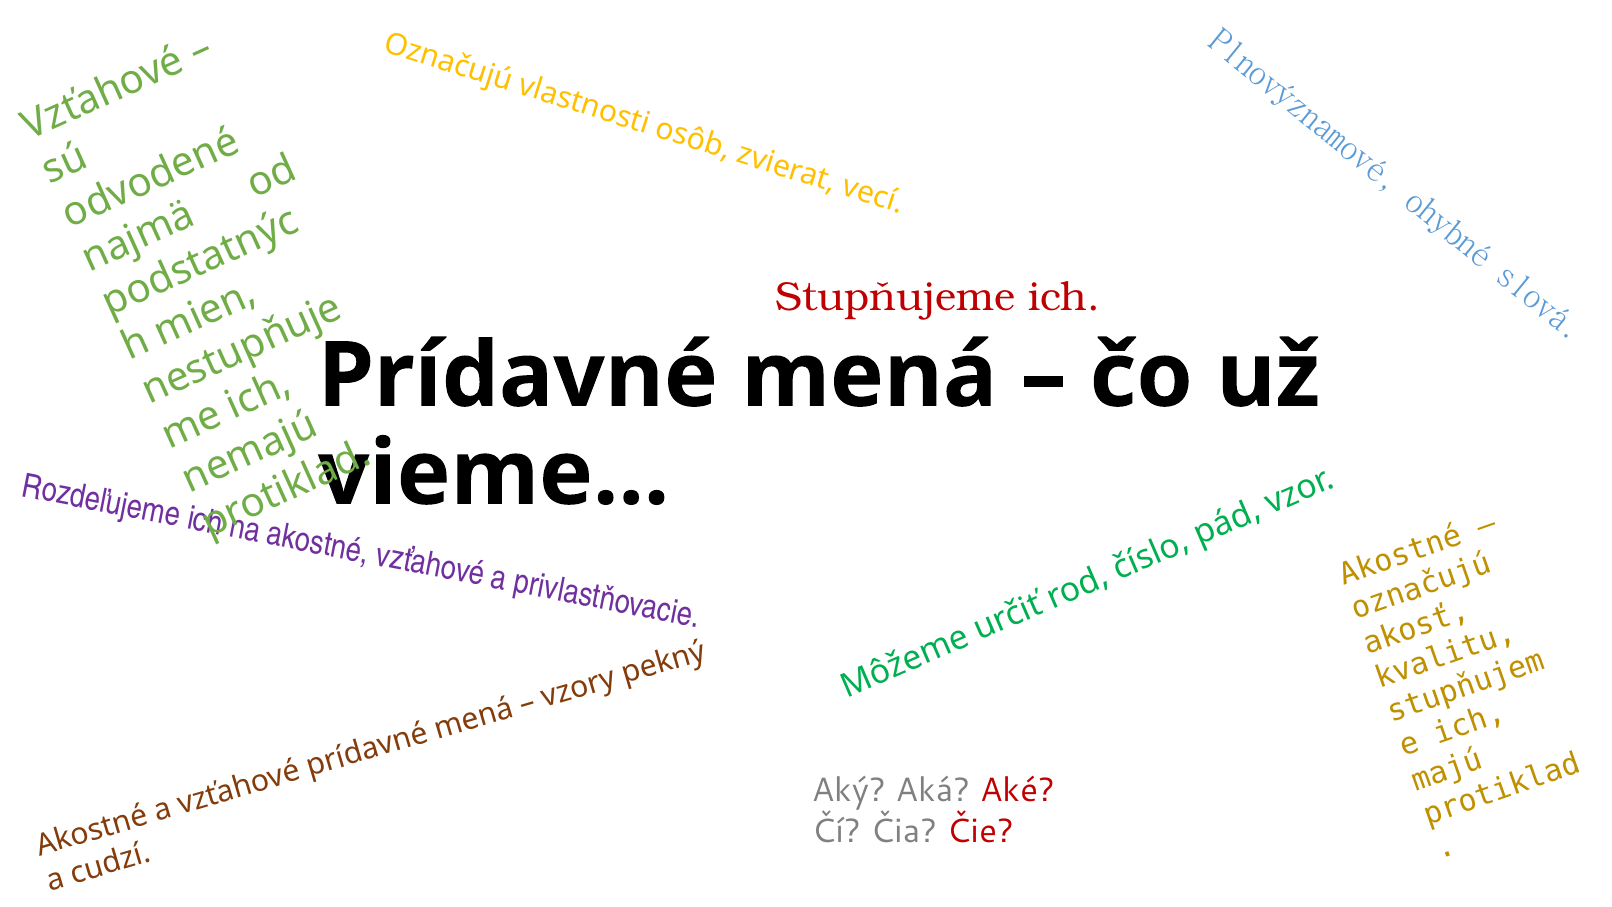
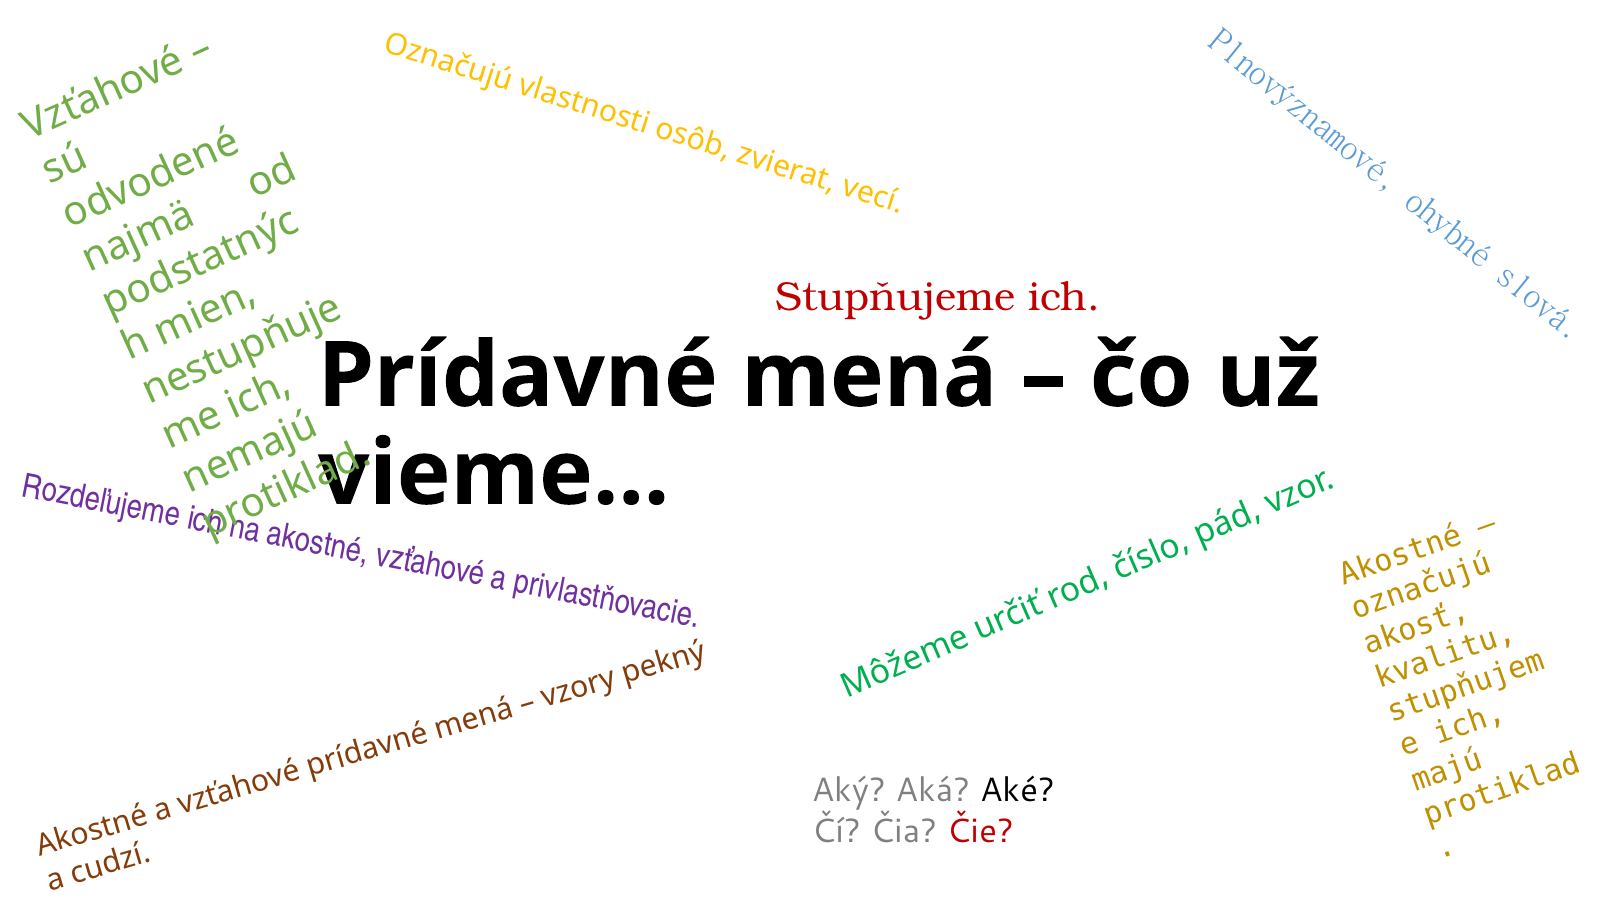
Aké colour: red -> black
